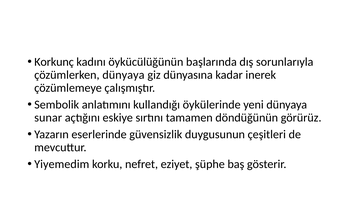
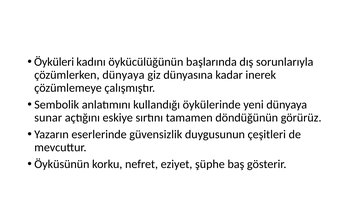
Korkunç: Korkunç -> Öyküleri
Yiyemedim: Yiyemedim -> Öyküsünün
